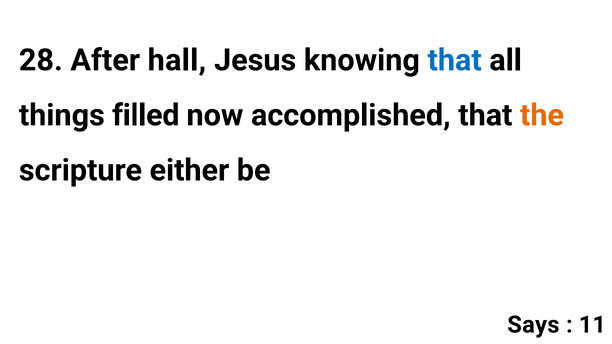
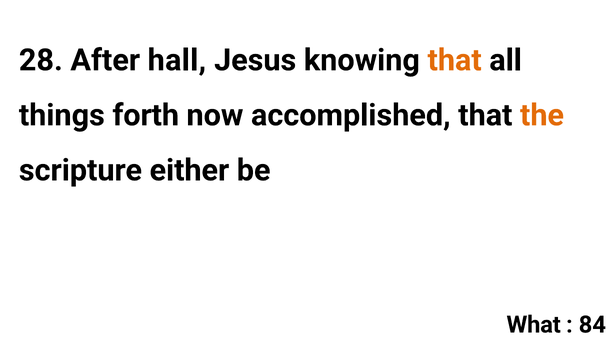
that at (455, 60) colour: blue -> orange
filled: filled -> forth
Says: Says -> What
11: 11 -> 84
